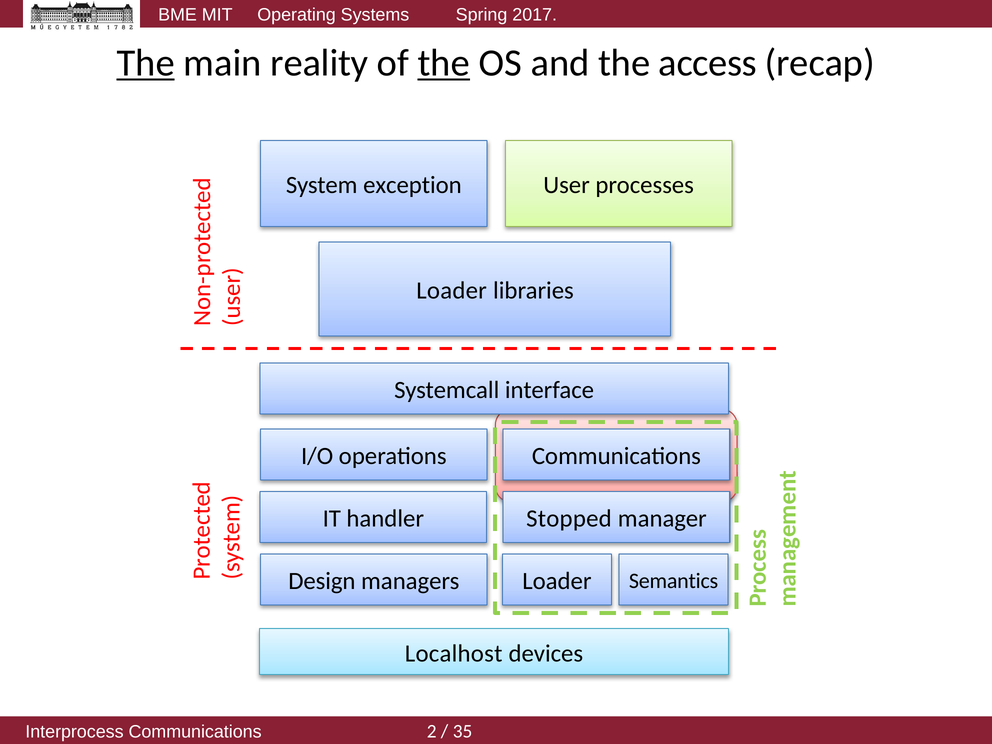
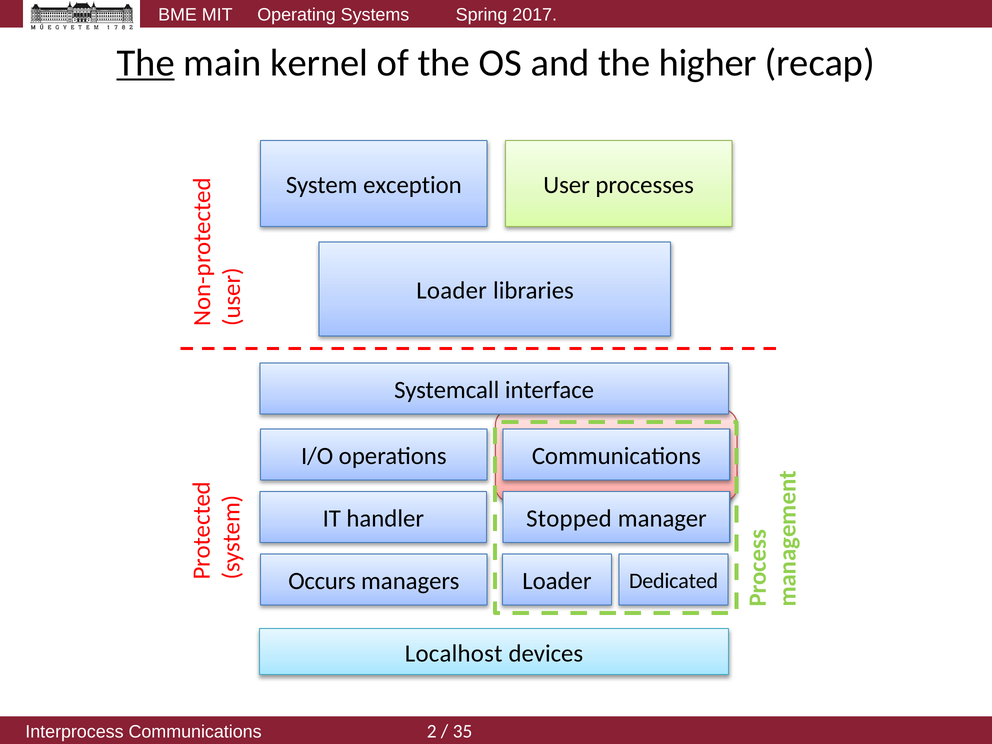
reality: reality -> kernel
the at (444, 63) underline: present -> none
access: access -> higher
Design: Design -> Occurs
Semantics: Semantics -> Dedicated
